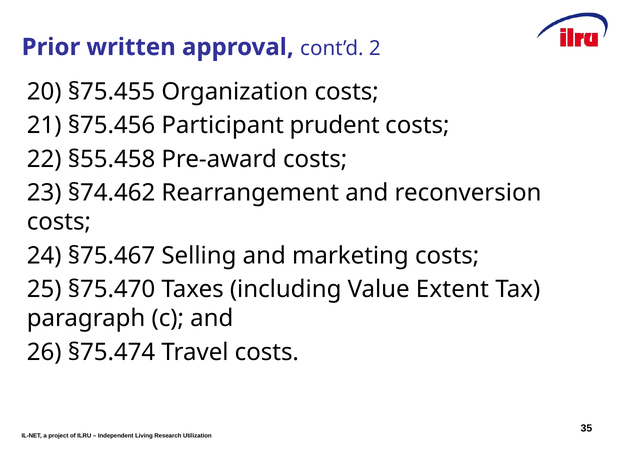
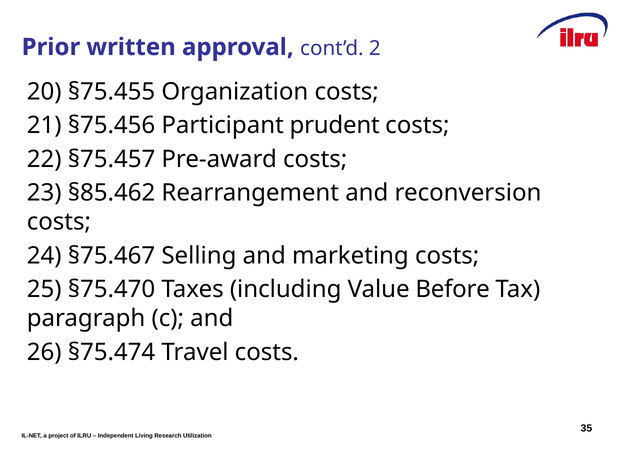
§55.458: §55.458 -> §75.457
§74.462: §74.462 -> §85.462
Extent: Extent -> Before
